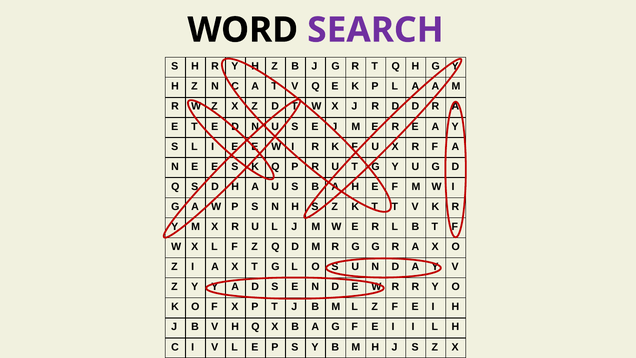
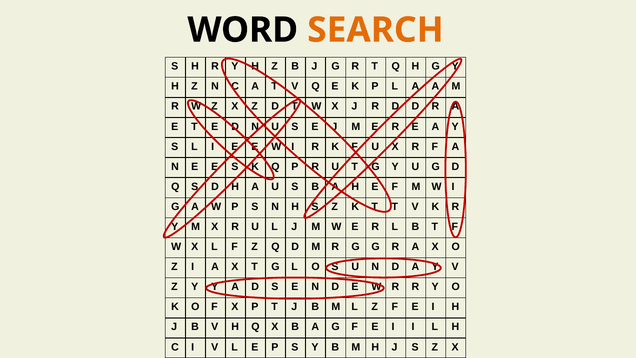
SEARCH colour: purple -> orange
